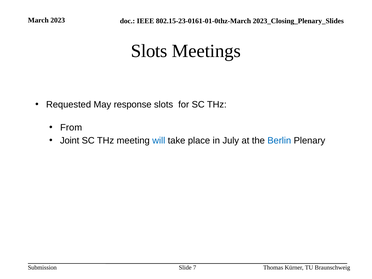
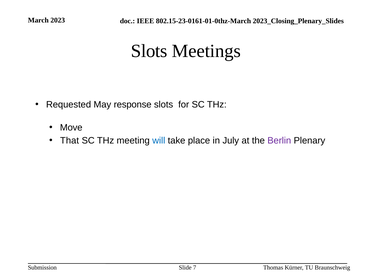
From: From -> Move
Joint: Joint -> That
Berlin colour: blue -> purple
